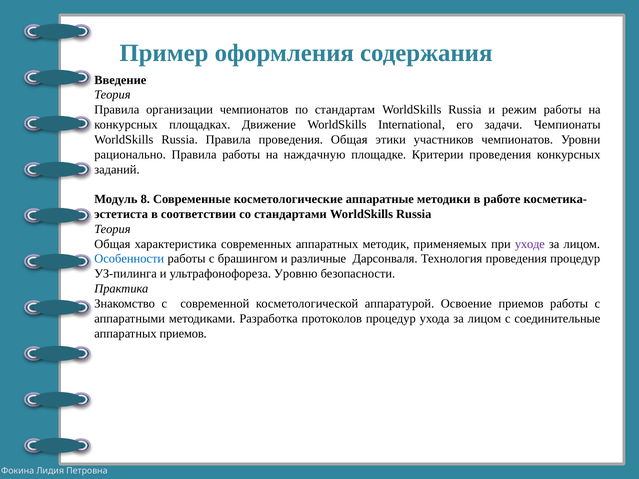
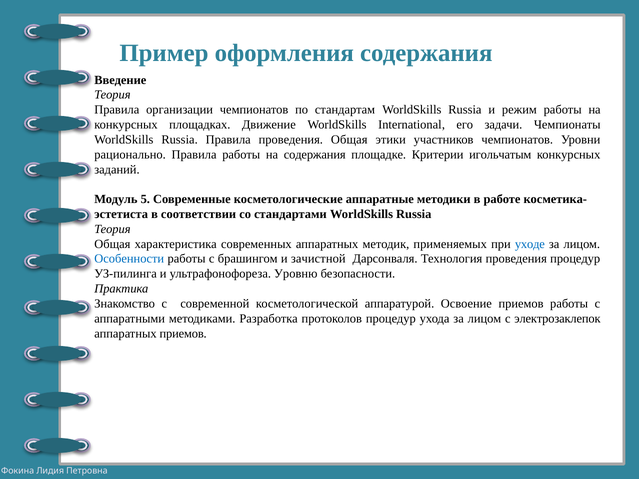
на наждачную: наждачную -> содержания
Критерии проведения: проведения -> игольчатым
8: 8 -> 5
уходе colour: purple -> blue
различные: различные -> зачистной
соединительные: соединительные -> электрозаклепок
